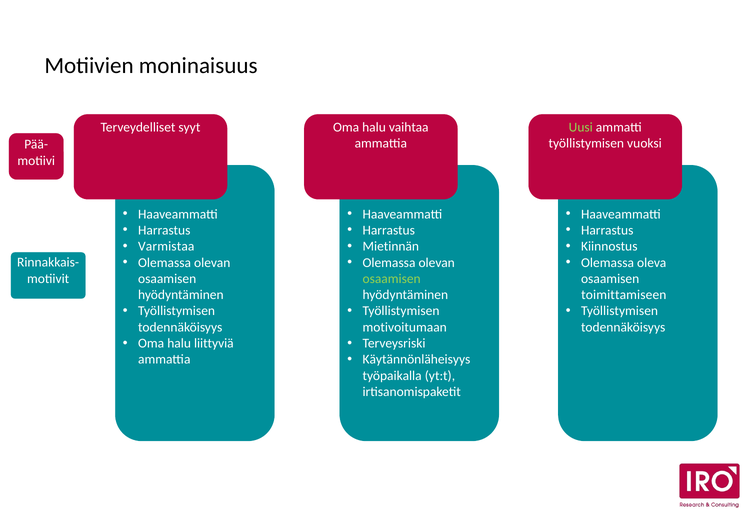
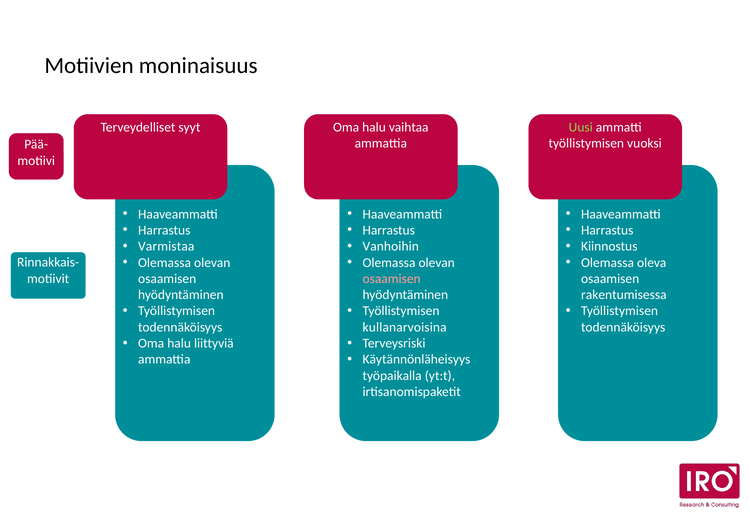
Mietinnän: Mietinnän -> Vanhoihin
osaamisen at (392, 279) colour: light green -> pink
toimittamiseen: toimittamiseen -> rakentumisessa
motivoitumaan: motivoitumaan -> kullanarvoisina
